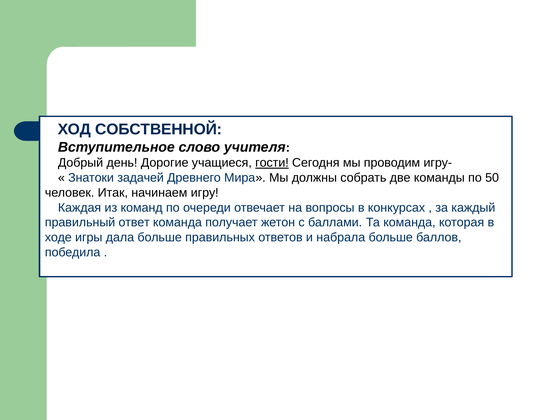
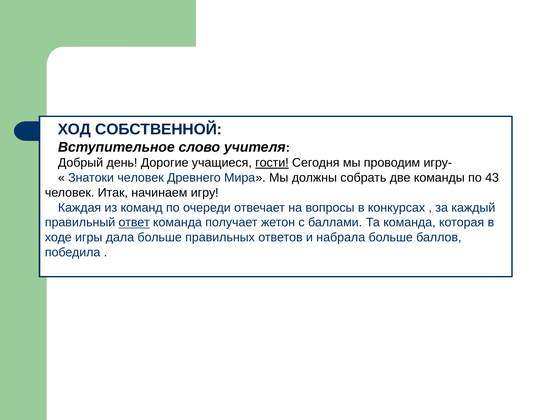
Знатоки задачей: задачей -> человек
50: 50 -> 43
ответ underline: none -> present
